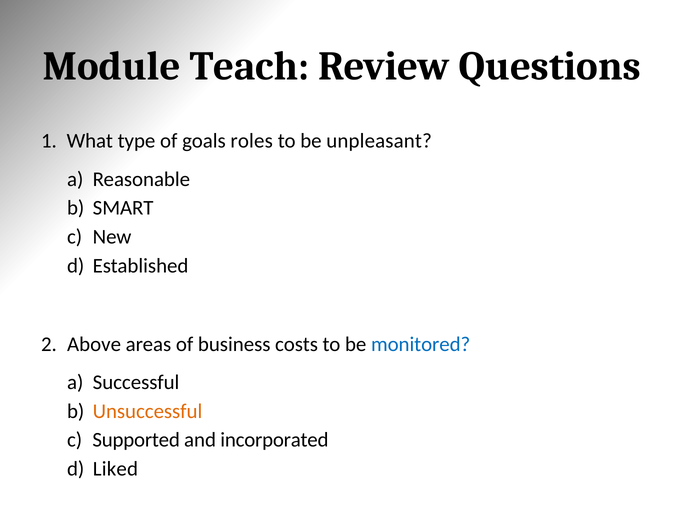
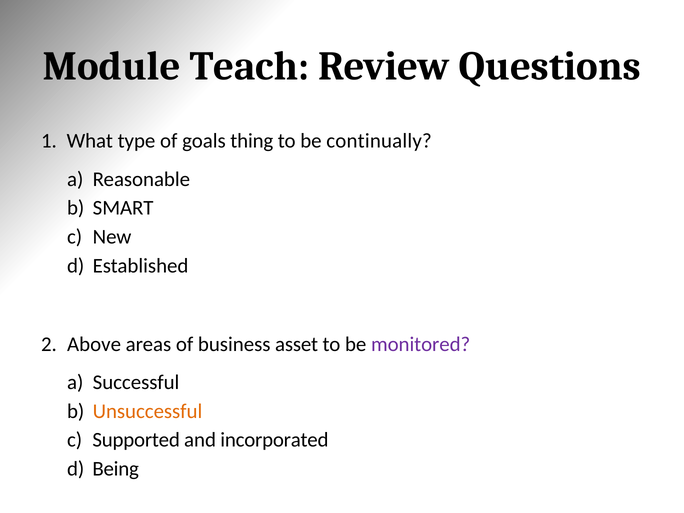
roles: roles -> thing
unpleasant: unpleasant -> continually
costs: costs -> asset
monitored colour: blue -> purple
Liked: Liked -> Being
